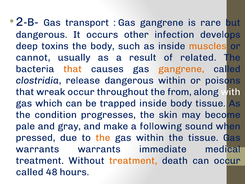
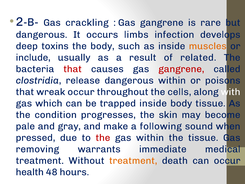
transport: transport -> crackling
other: other -> limbs
cannot: cannot -> include
that at (73, 69) colour: orange -> red
gangrene at (181, 69) colour: orange -> red
from: from -> cells
the at (103, 138) colour: orange -> red
warrants at (37, 149): warrants -> removing
called at (30, 172): called -> health
